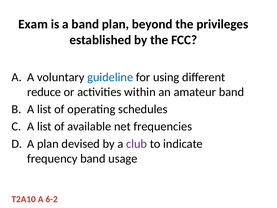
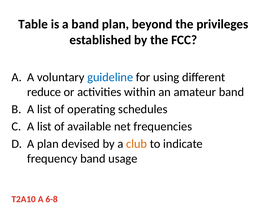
Exam: Exam -> Table
club colour: purple -> orange
6-2: 6-2 -> 6-8
